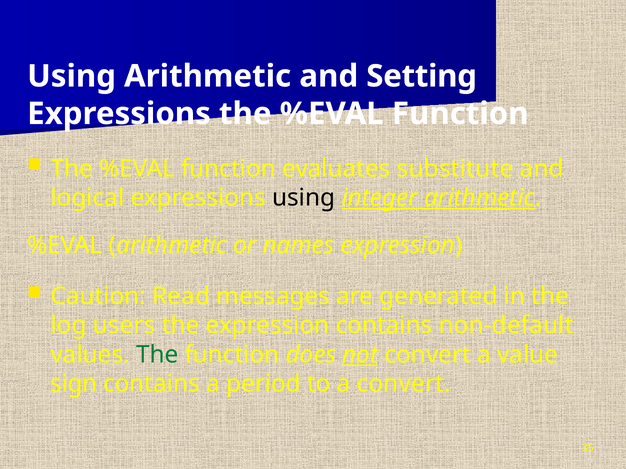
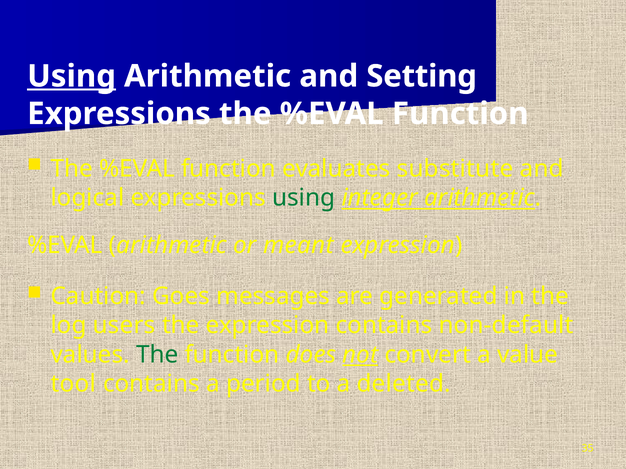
Using at (72, 76) underline: none -> present
using at (304, 198) colour: black -> green
names: names -> meant
Read: Read -> Goes
sign: sign -> tool
a convert: convert -> deleted
